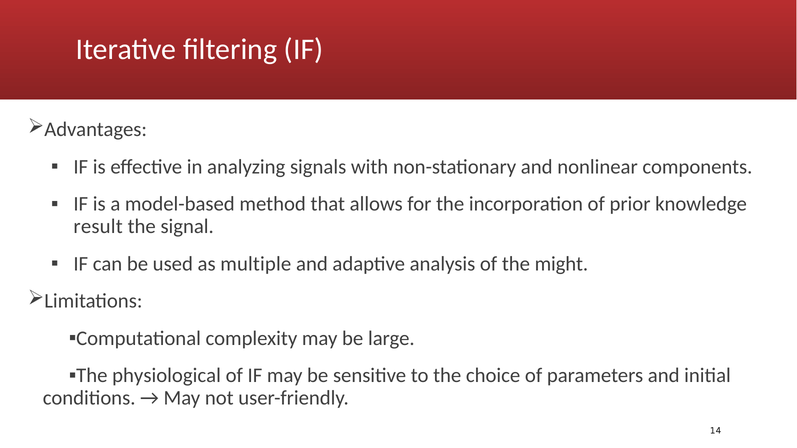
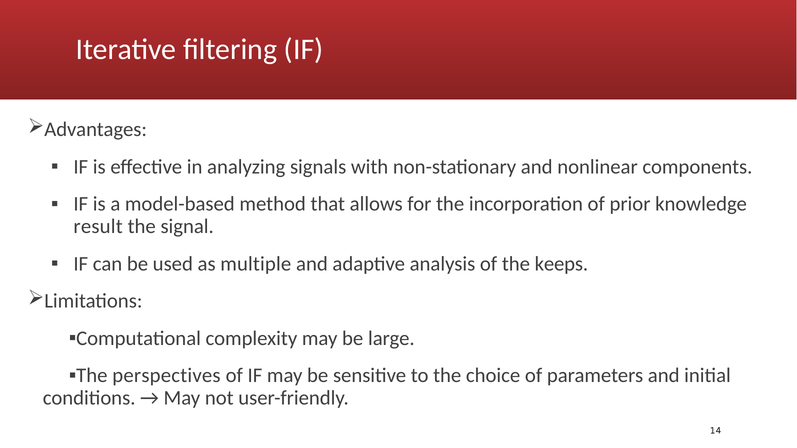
might: might -> keeps
physiological: physiological -> perspectives
